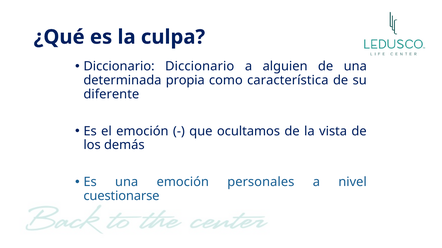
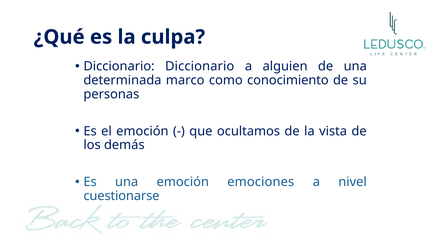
propia: propia -> marco
característica: característica -> conocimiento
diferente: diferente -> personas
personales: personales -> emociones
